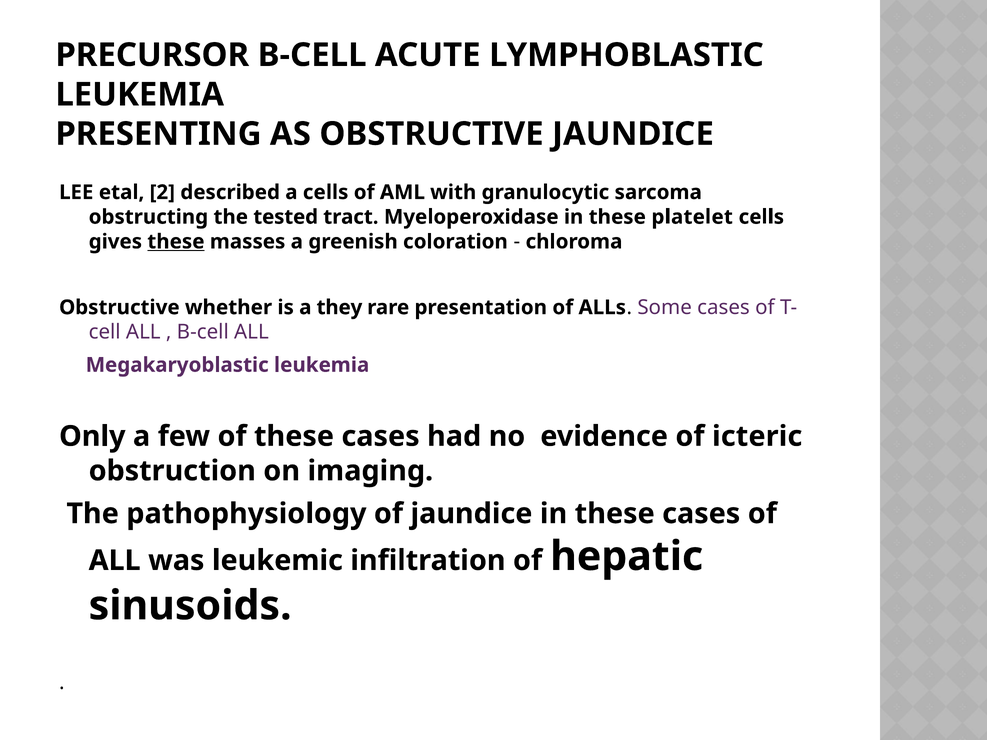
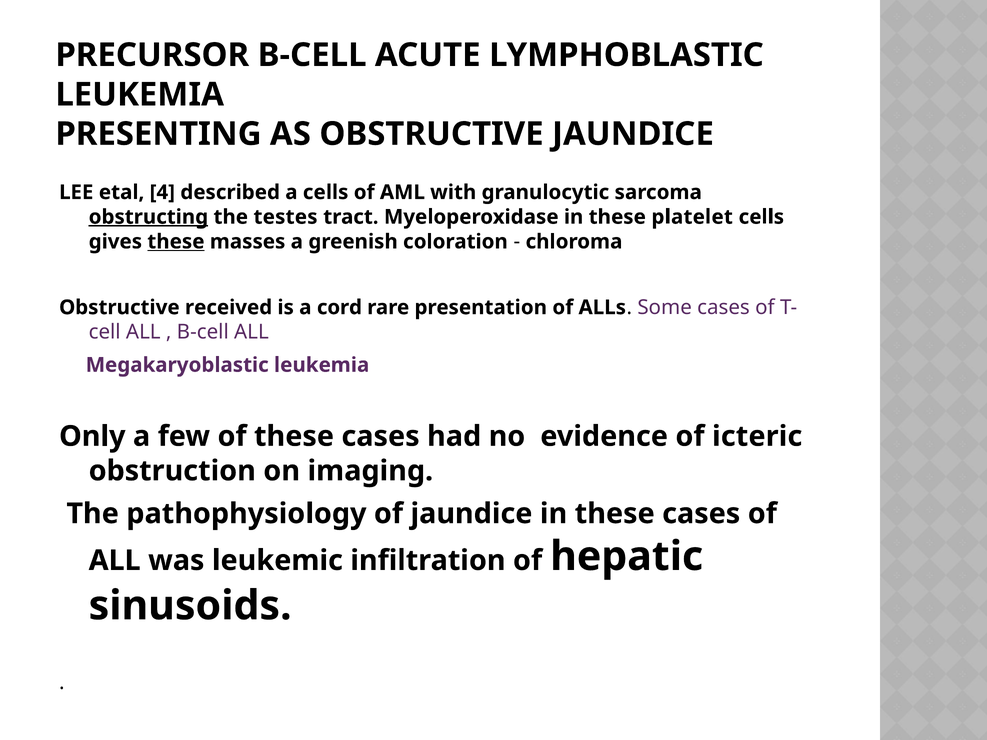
2: 2 -> 4
obstructing underline: none -> present
tested: tested -> testes
whether: whether -> received
they: they -> cord
